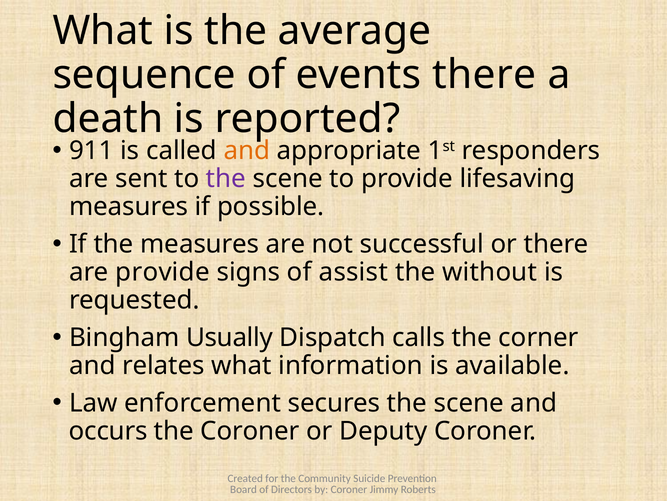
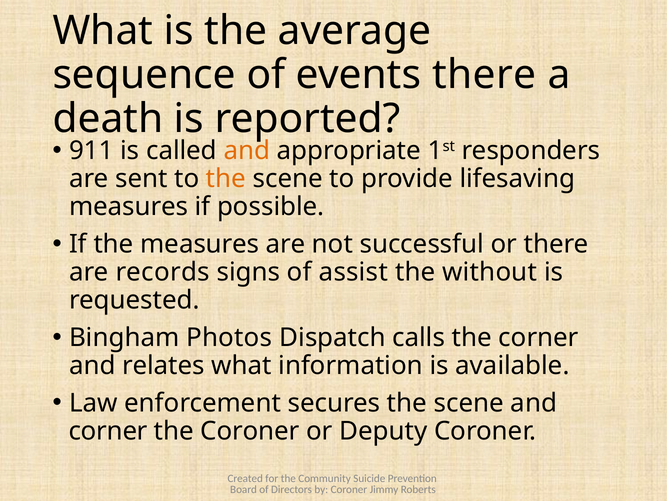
the at (226, 178) colour: purple -> orange
are provide: provide -> records
Usually: Usually -> Photos
occurs at (108, 430): occurs -> corner
